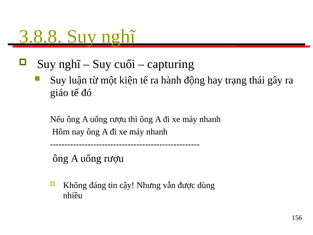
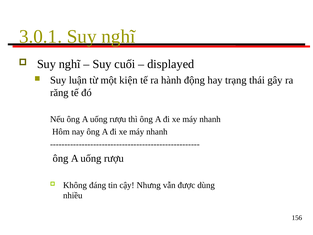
3.8.8: 3.8.8 -> 3.0.1
capturing: capturing -> displayed
giáo: giáo -> răng
